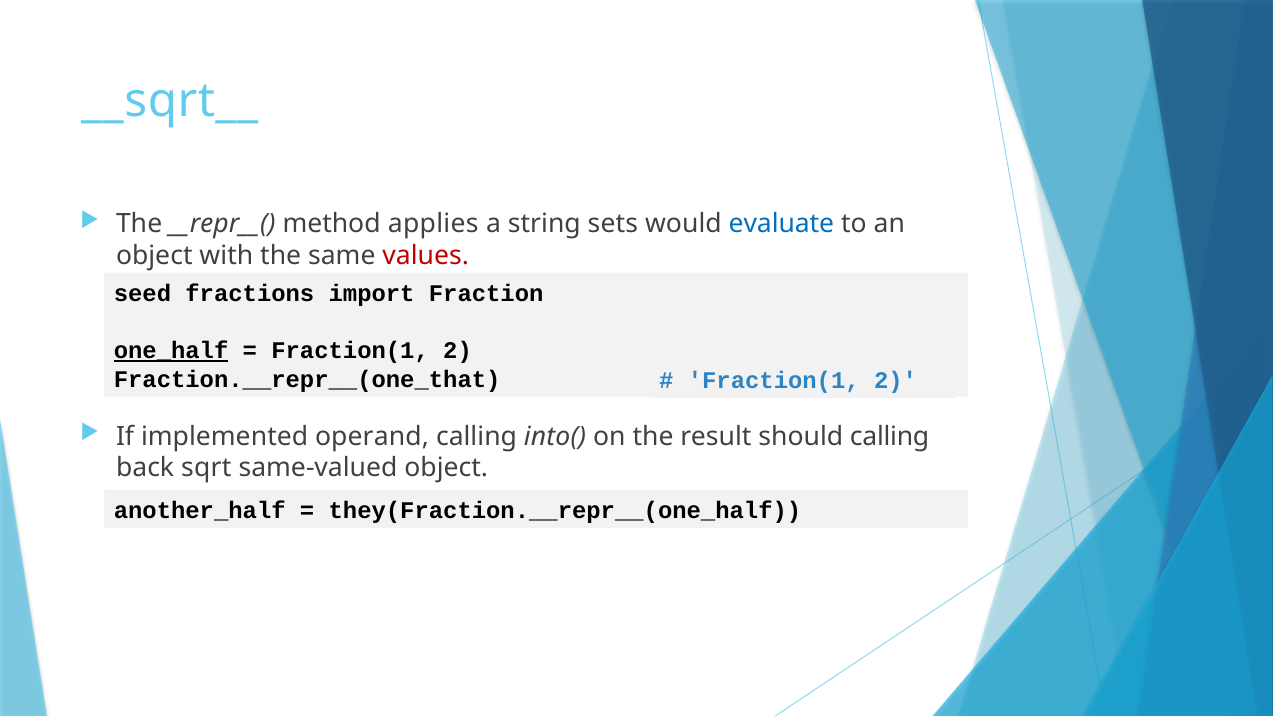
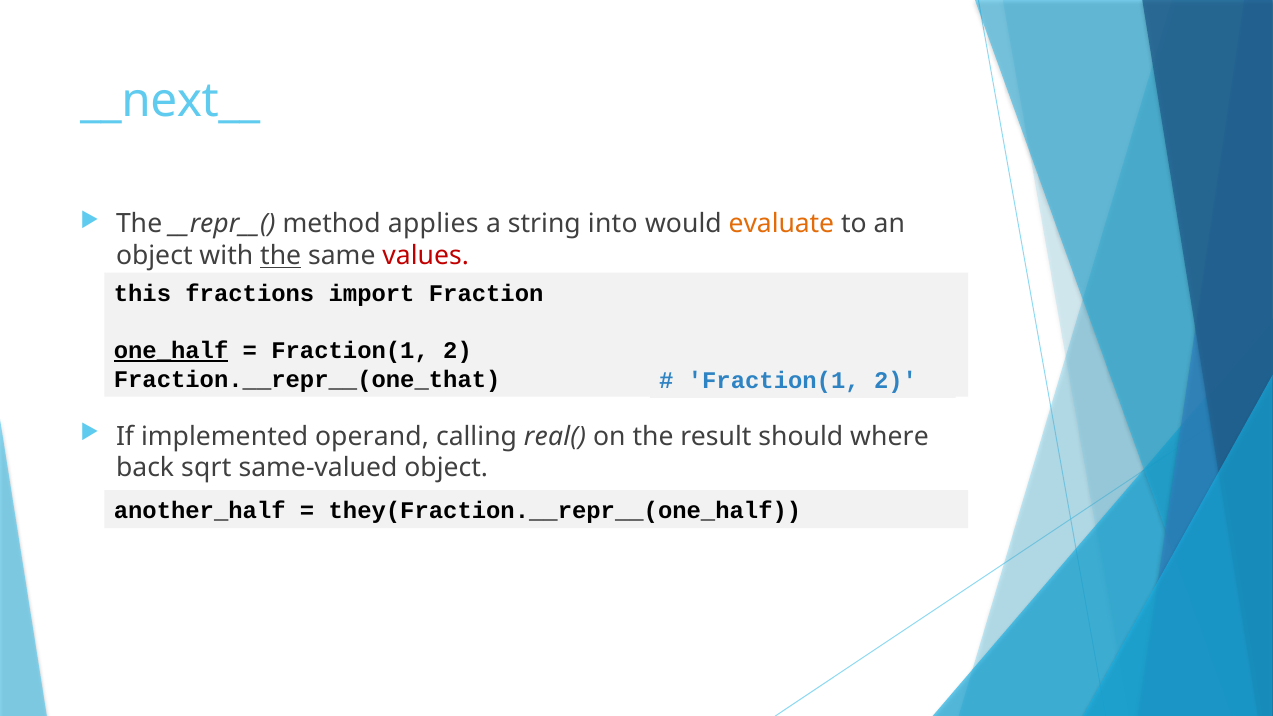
__sqrt__: __sqrt__ -> __next__
sets: sets -> into
evaluate colour: blue -> orange
the at (281, 256) underline: none -> present
seed: seed -> this
into(: into( -> real(
should calling: calling -> where
